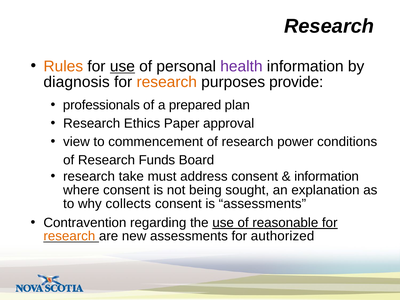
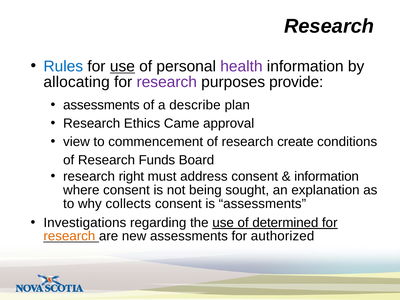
Rules colour: orange -> blue
diagnosis: diagnosis -> allocating
research at (167, 82) colour: orange -> purple
professionals at (101, 105): professionals -> assessments
prepared: prepared -> describe
Paper: Paper -> Came
power: power -> create
take: take -> right
Contravention: Contravention -> Investigations
reasonable: reasonable -> determined
